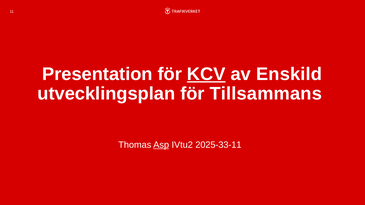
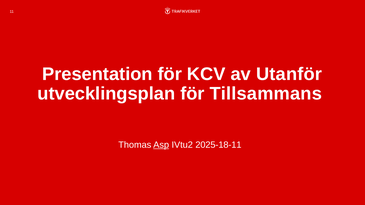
KCV underline: present -> none
Enskild: Enskild -> Utanför
2025-33-11: 2025-33-11 -> 2025-18-11
